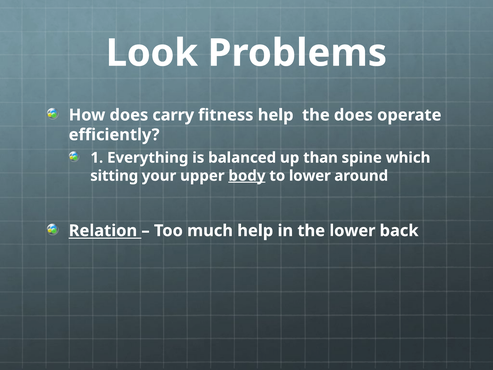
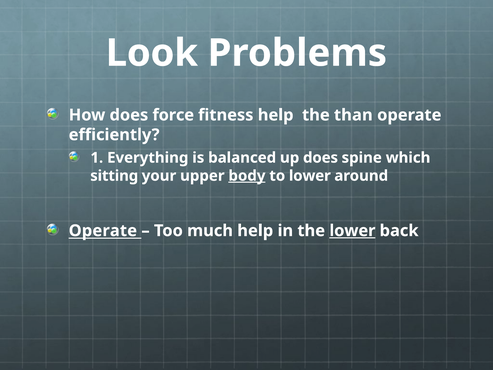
carry: carry -> force
the does: does -> than
up than: than -> does
Relation at (103, 231): Relation -> Operate
lower at (352, 231) underline: none -> present
